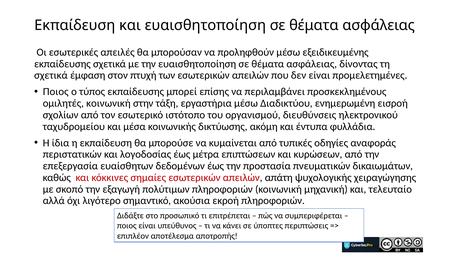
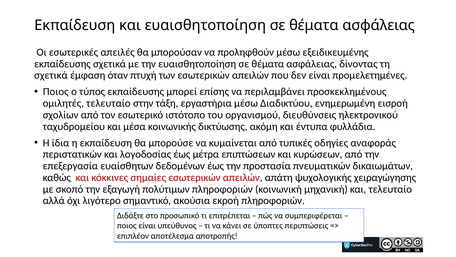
στον: στον -> όταν
ομιλητές κοινωνική: κοινωνική -> τελευταίο
